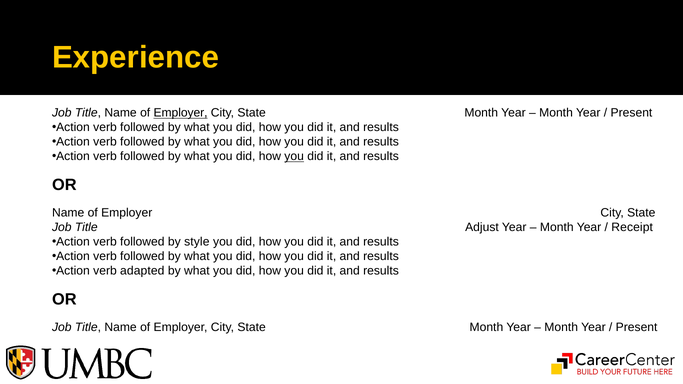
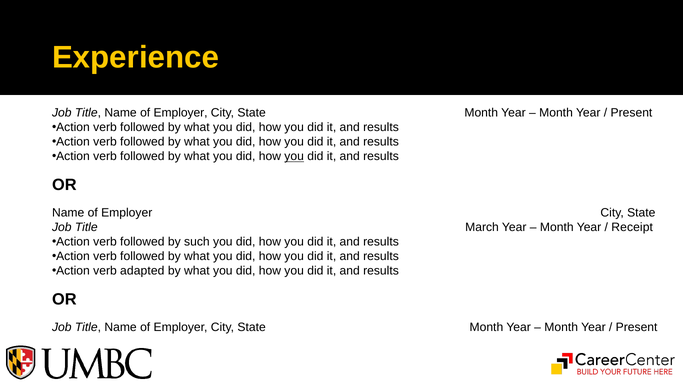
Employer at (181, 113) underline: present -> none
Adjust: Adjust -> March
style: style -> such
